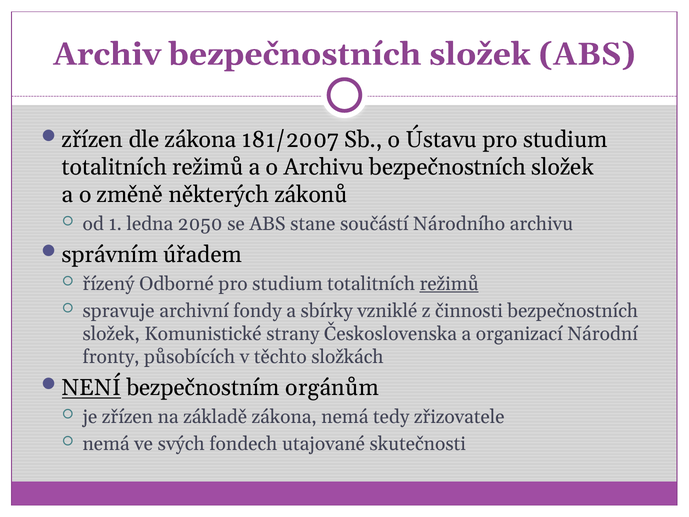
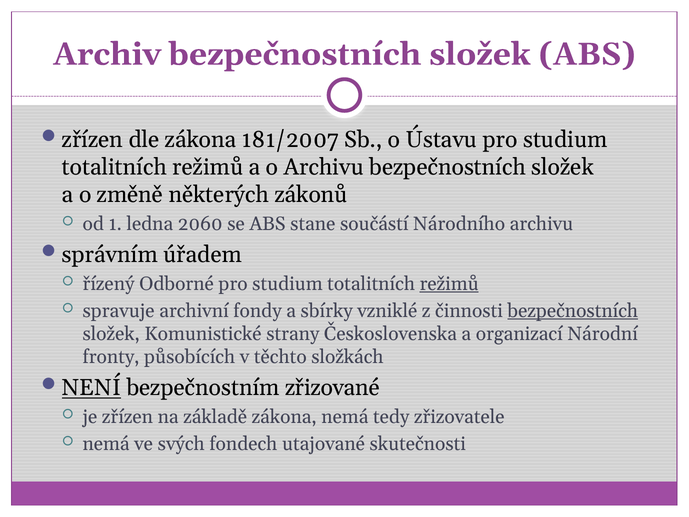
2050: 2050 -> 2060
bezpečnostních at (573, 311) underline: none -> present
orgánům: orgánům -> zřizované
